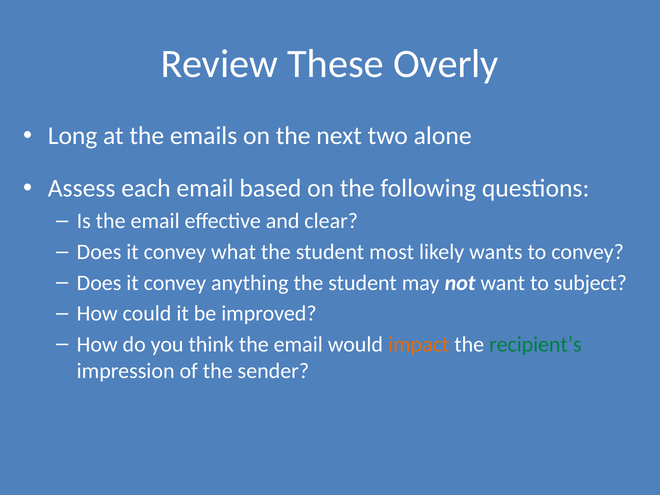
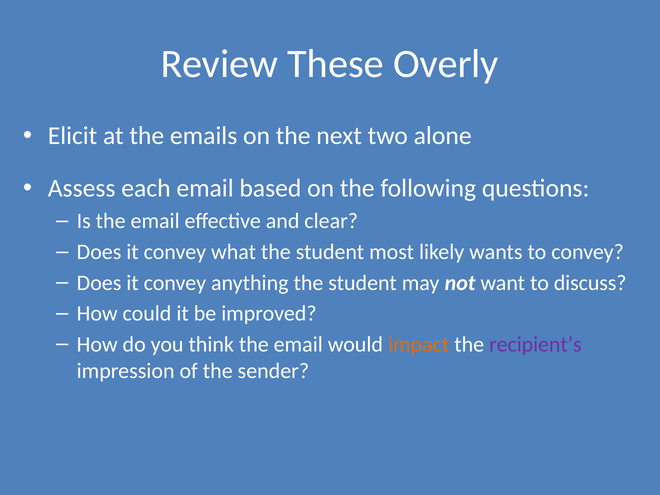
Long: Long -> Elicit
subject: subject -> discuss
recipient’s colour: green -> purple
